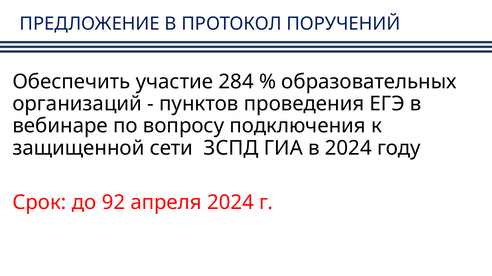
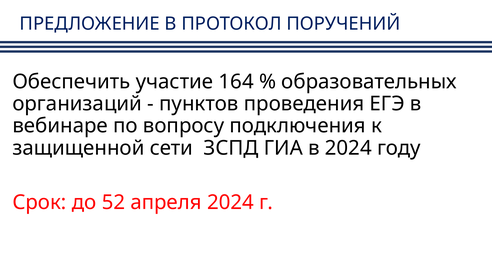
284: 284 -> 164
92: 92 -> 52
